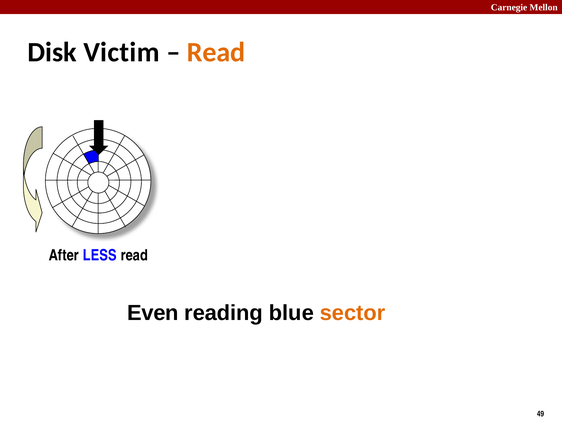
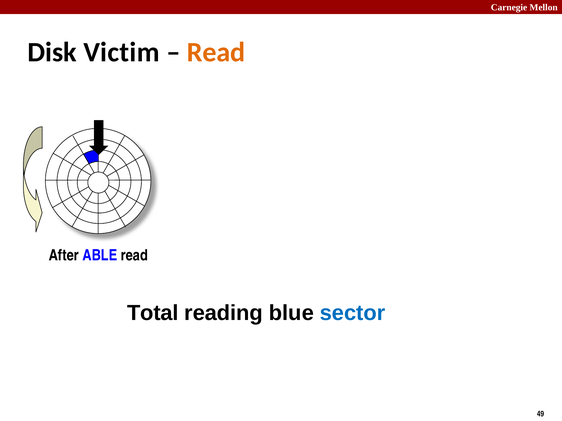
LESS: LESS -> ABLE
Even: Even -> Total
sector colour: orange -> blue
